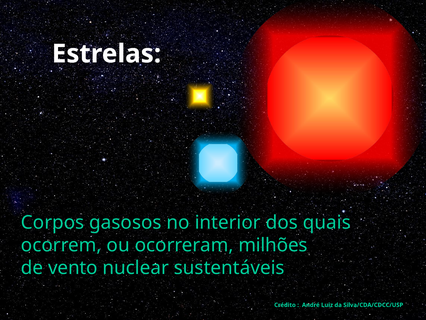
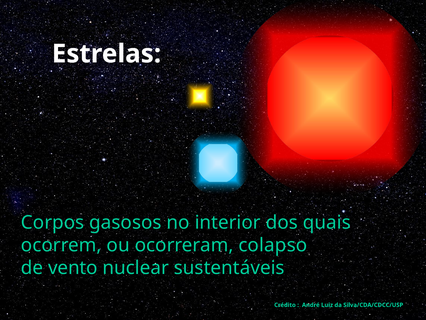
milhões: milhões -> colapso
